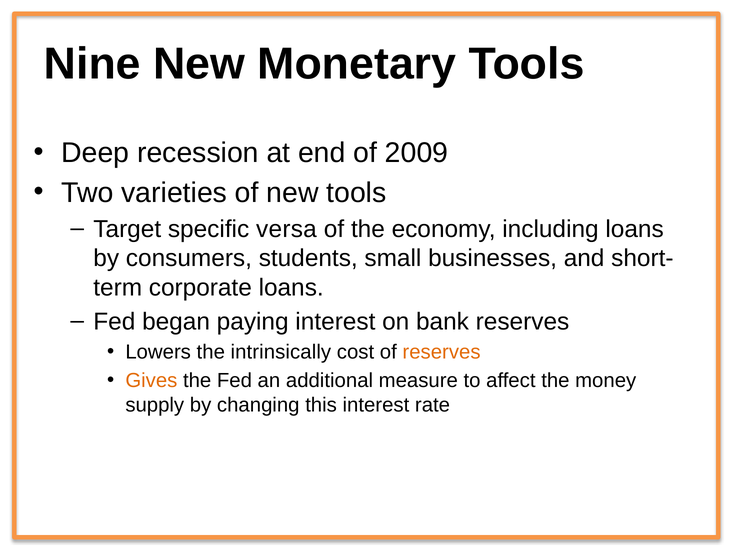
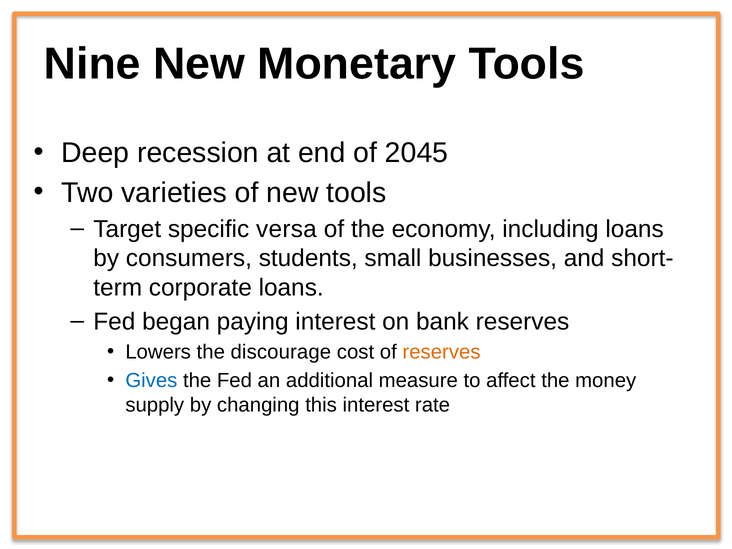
2009: 2009 -> 2045
intrinsically: intrinsically -> discourage
Gives colour: orange -> blue
